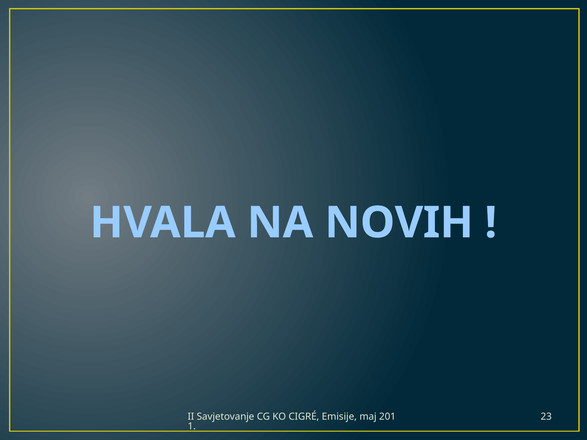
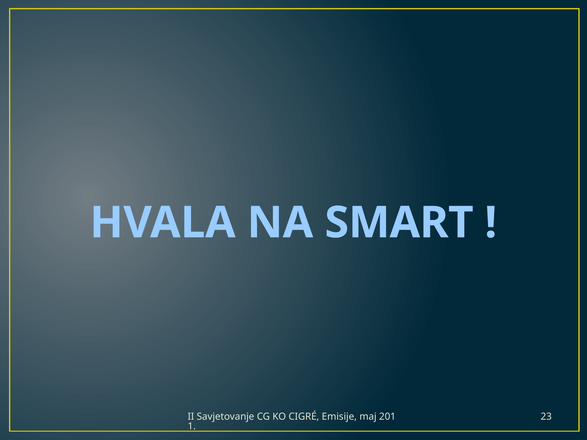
NOVIH: NOVIH -> SMART
